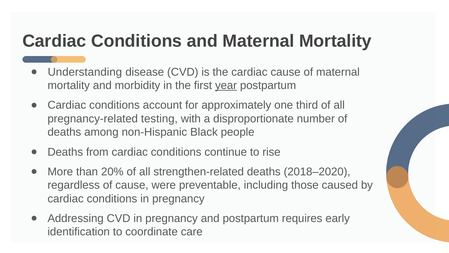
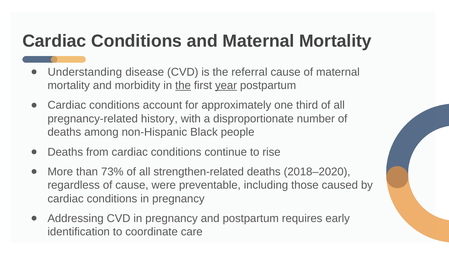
the cardiac: cardiac -> referral
the at (183, 85) underline: none -> present
testing: testing -> history
20%: 20% -> 73%
